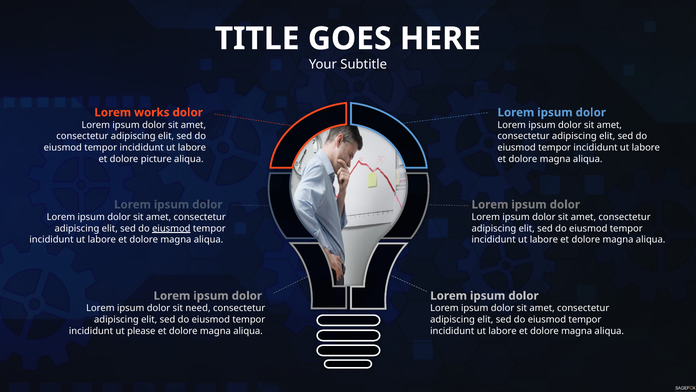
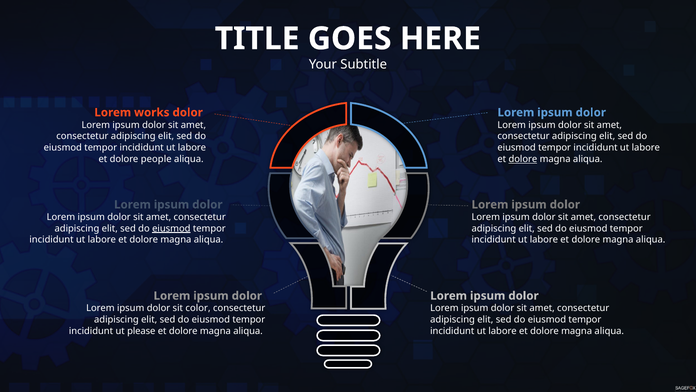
picture: picture -> people
dolore at (523, 159) underline: none -> present
need: need -> color
